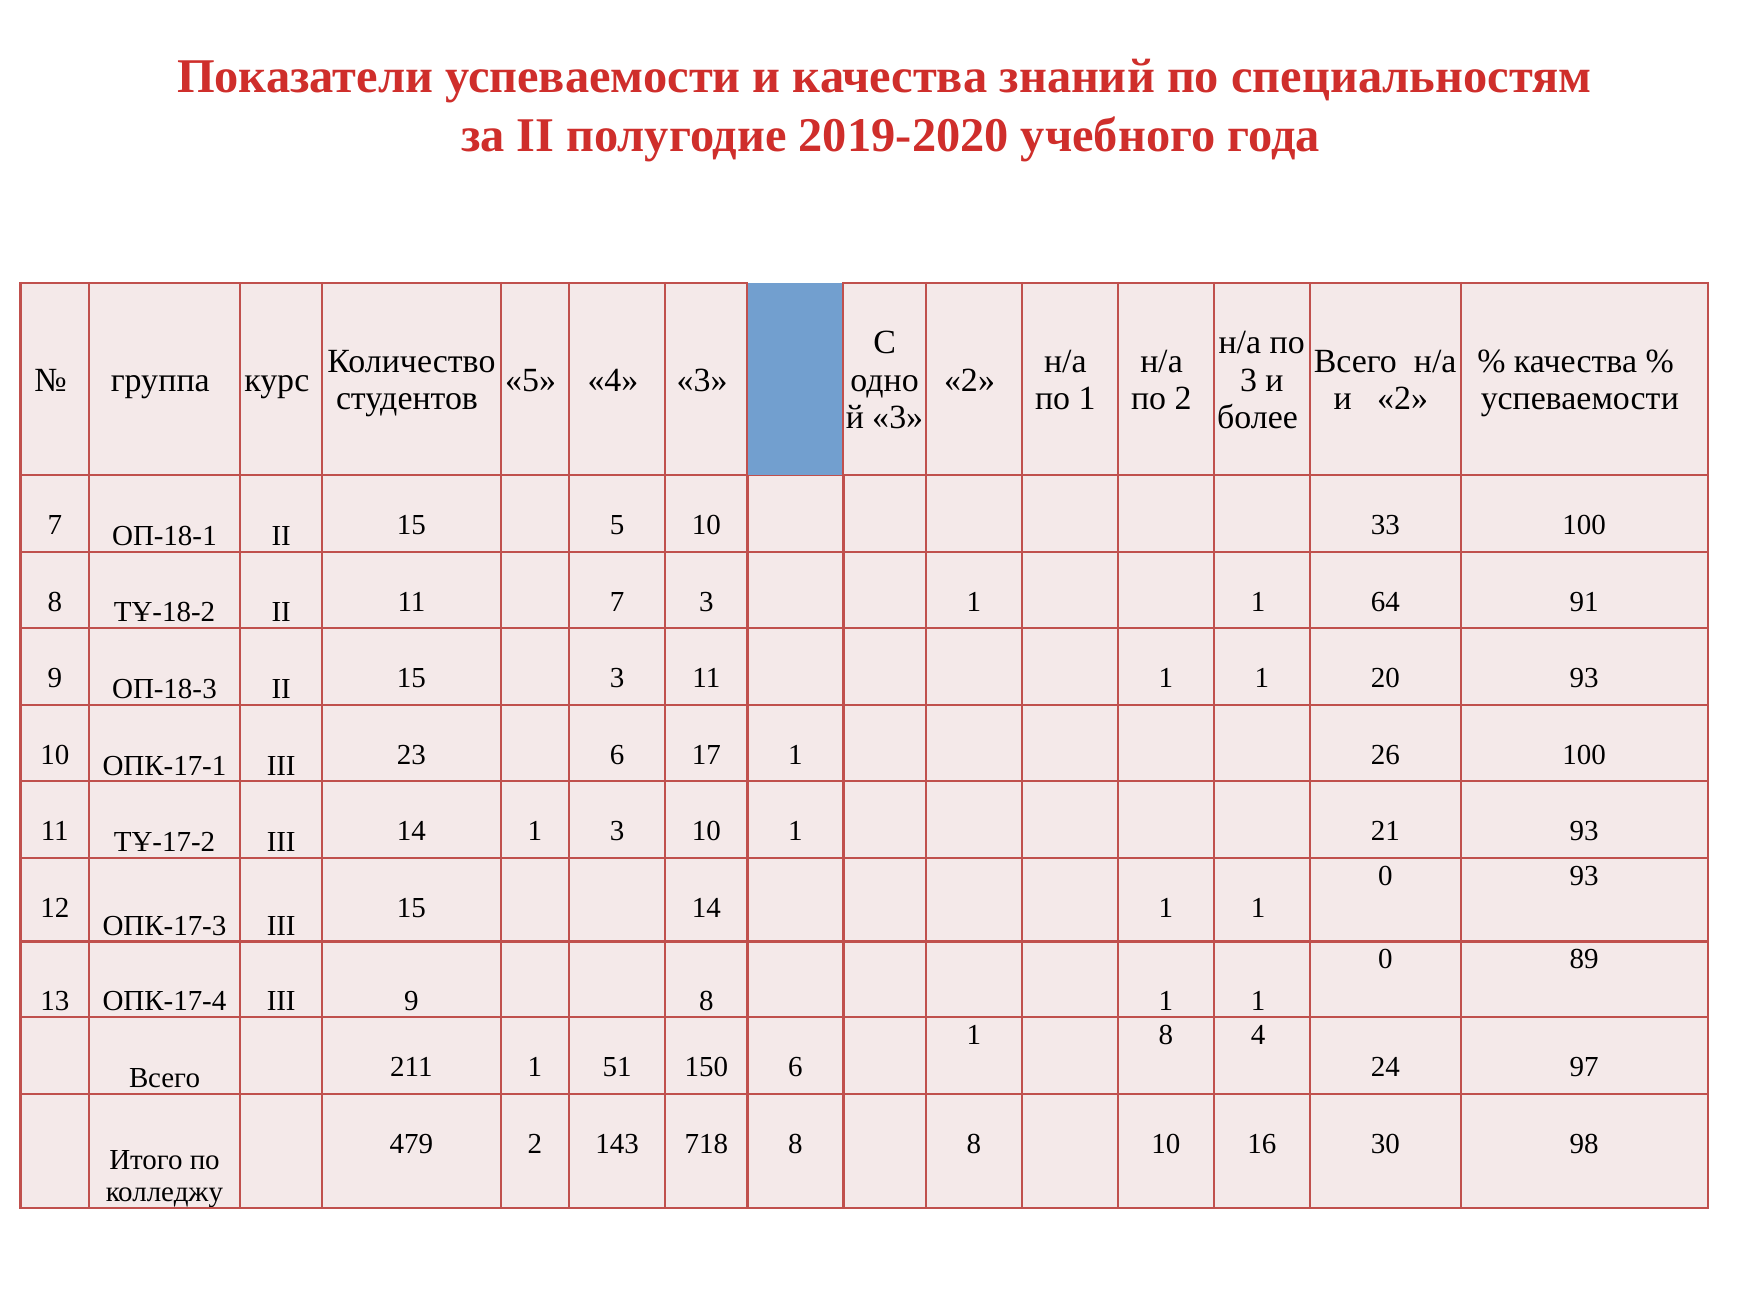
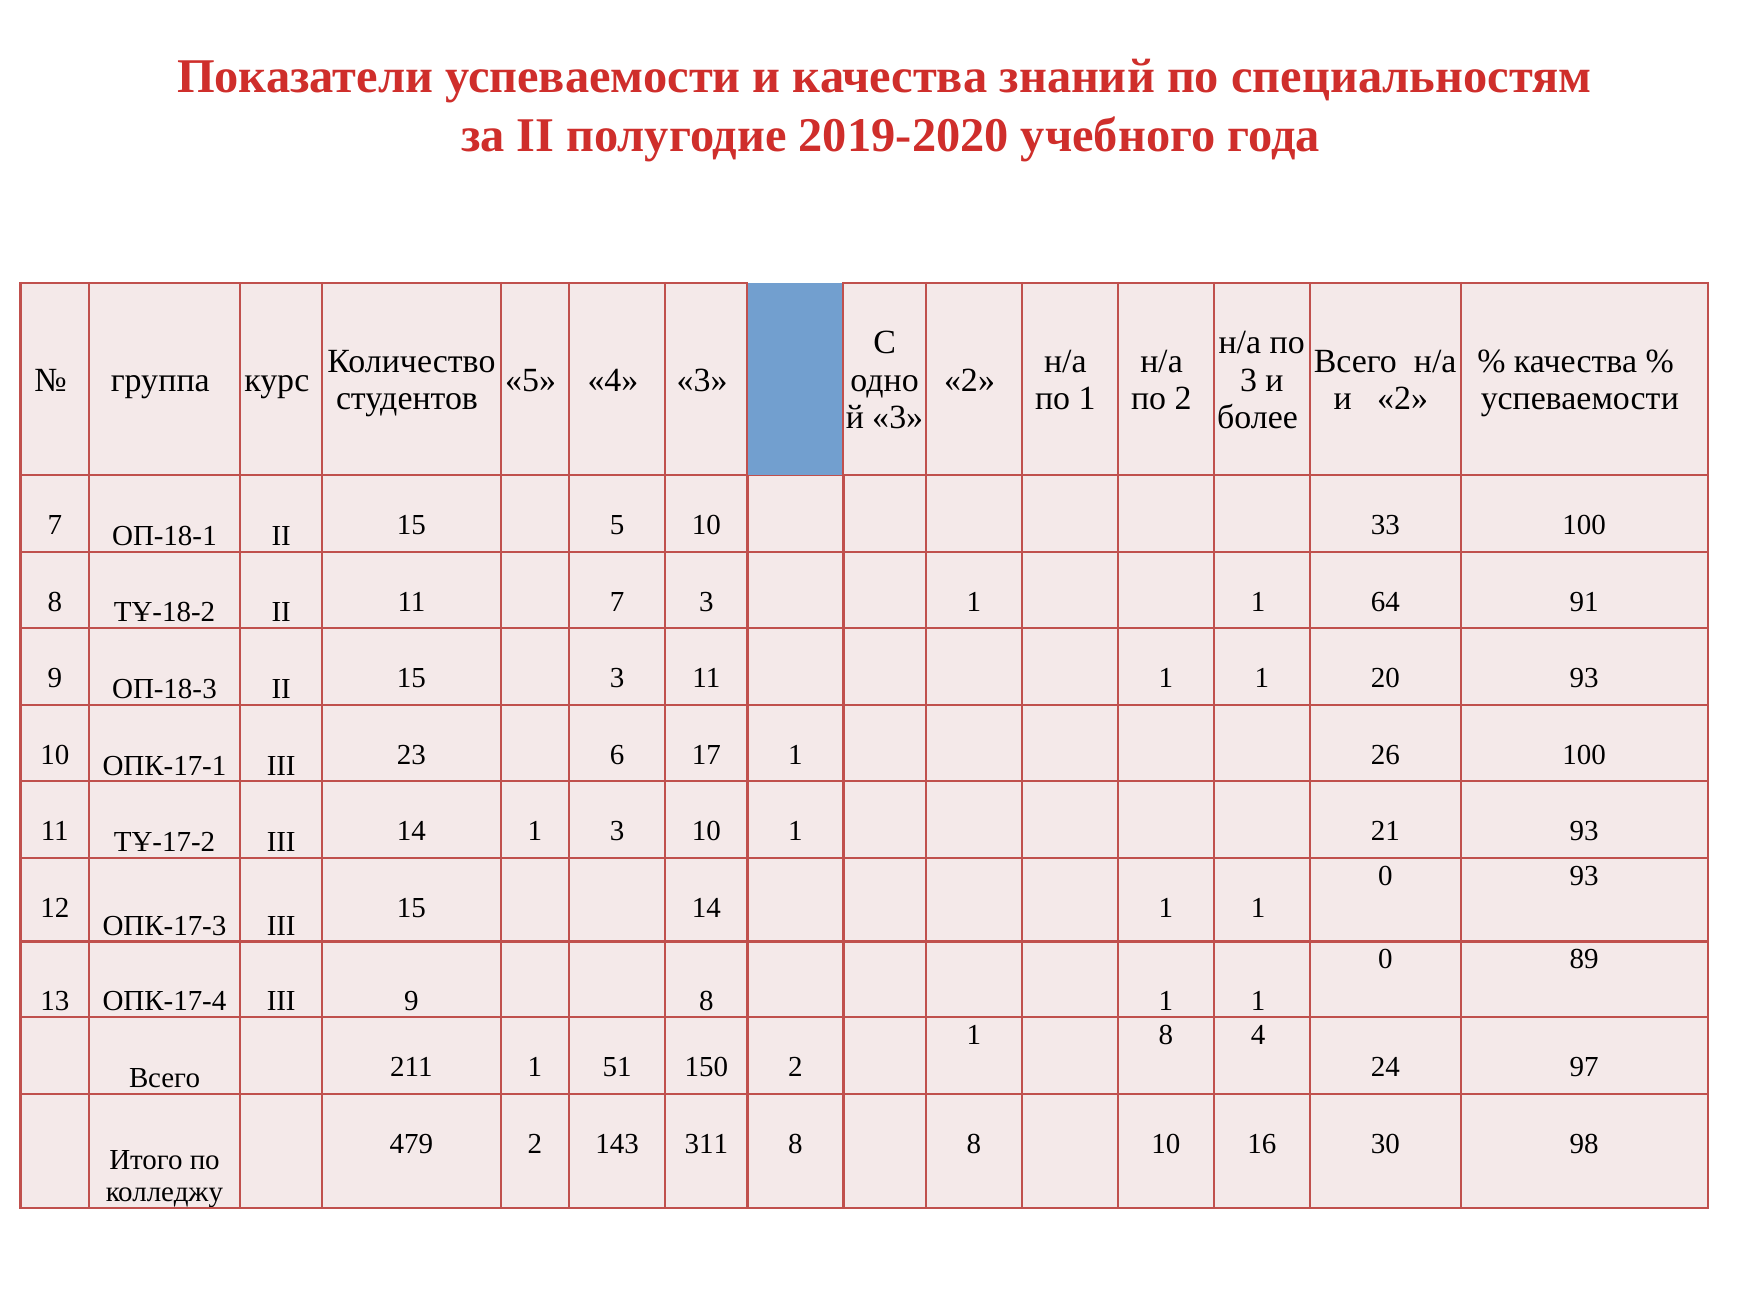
150 6: 6 -> 2
718: 718 -> 311
